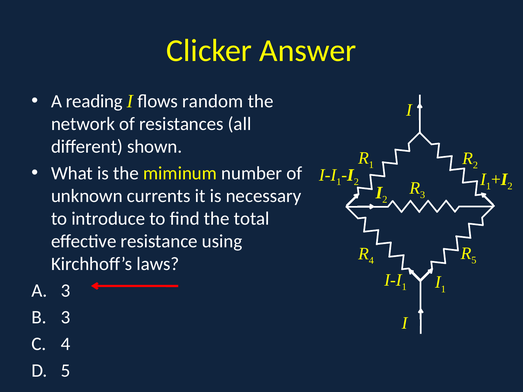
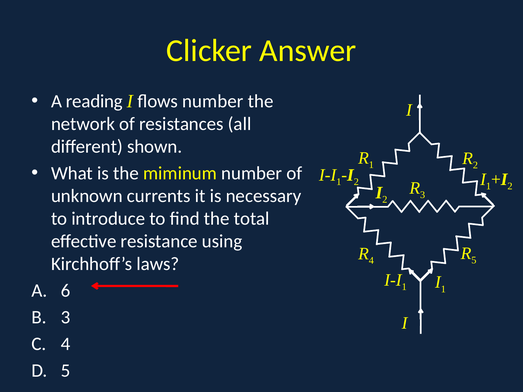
flows random: random -> number
A 3: 3 -> 6
